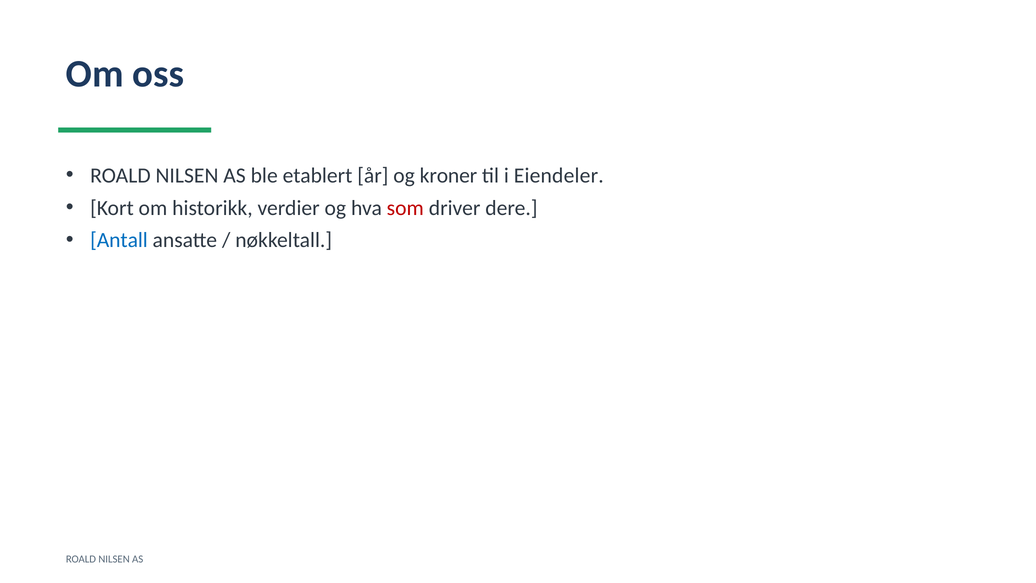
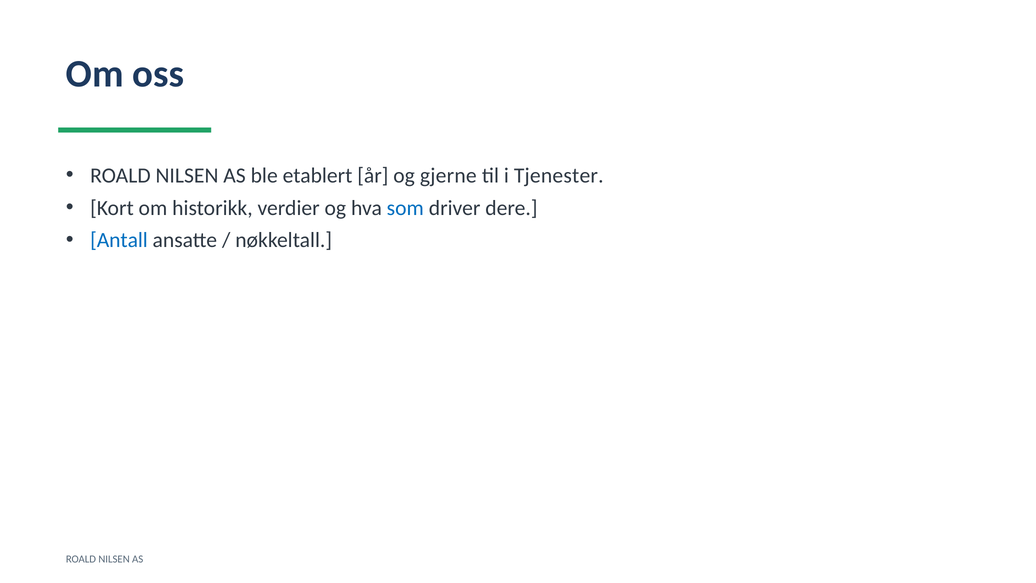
kroner: kroner -> gjerne
Eiendeler: Eiendeler -> Tjenester
som colour: red -> blue
